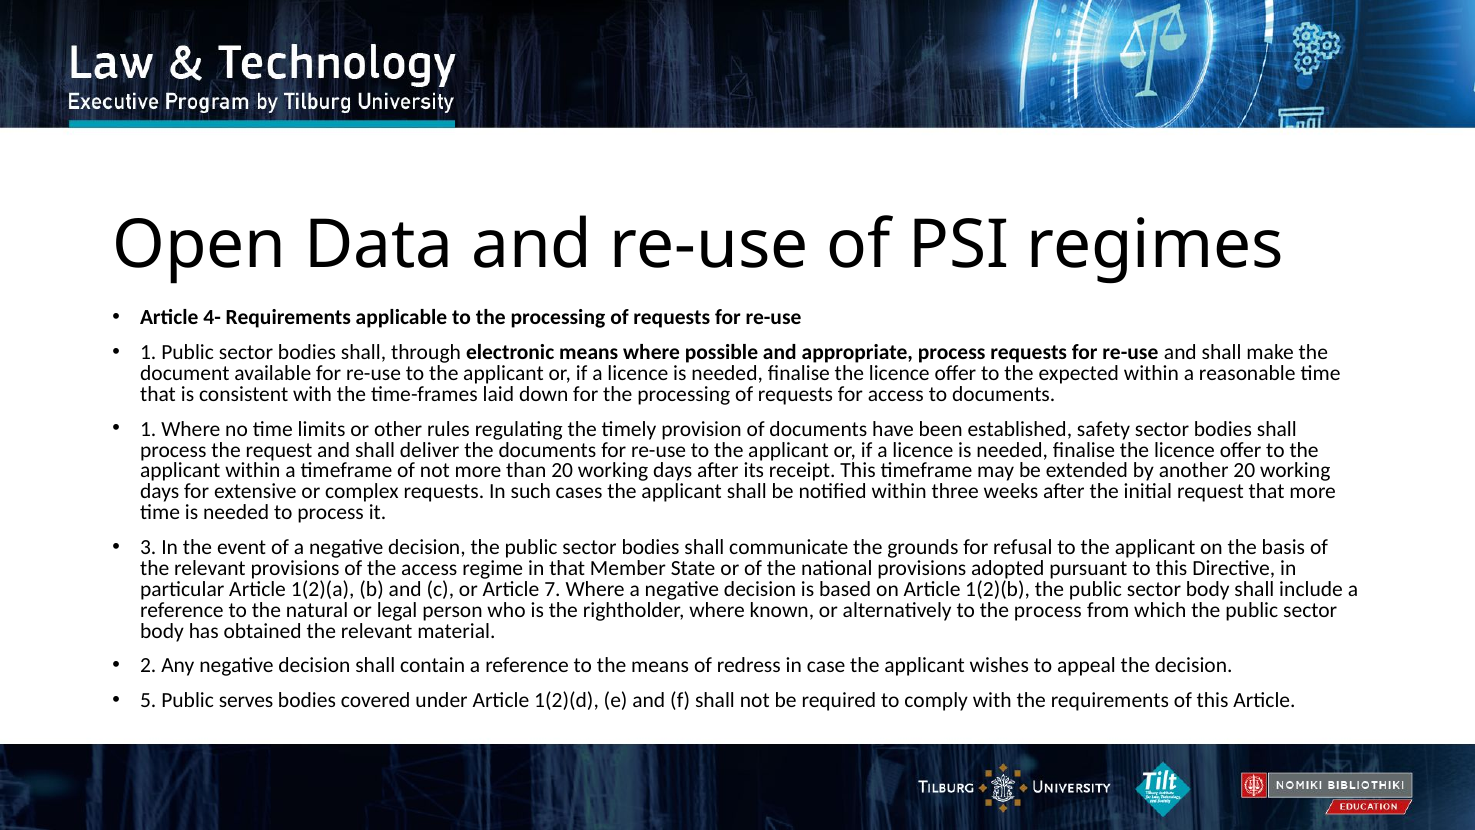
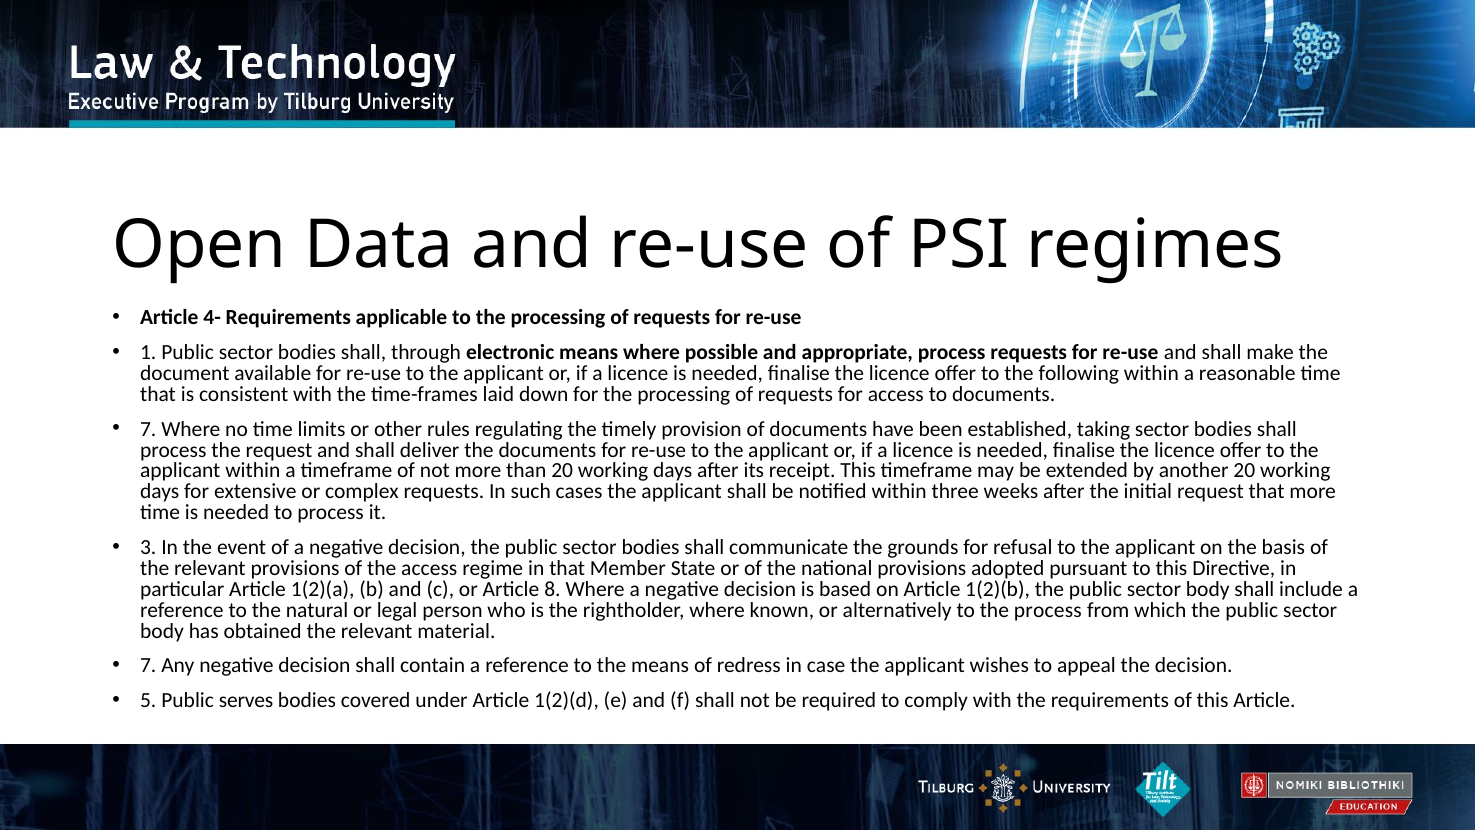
expected: expected -> following
1 at (148, 429): 1 -> 7
safety: safety -> taking
7: 7 -> 8
2 at (148, 665): 2 -> 7
